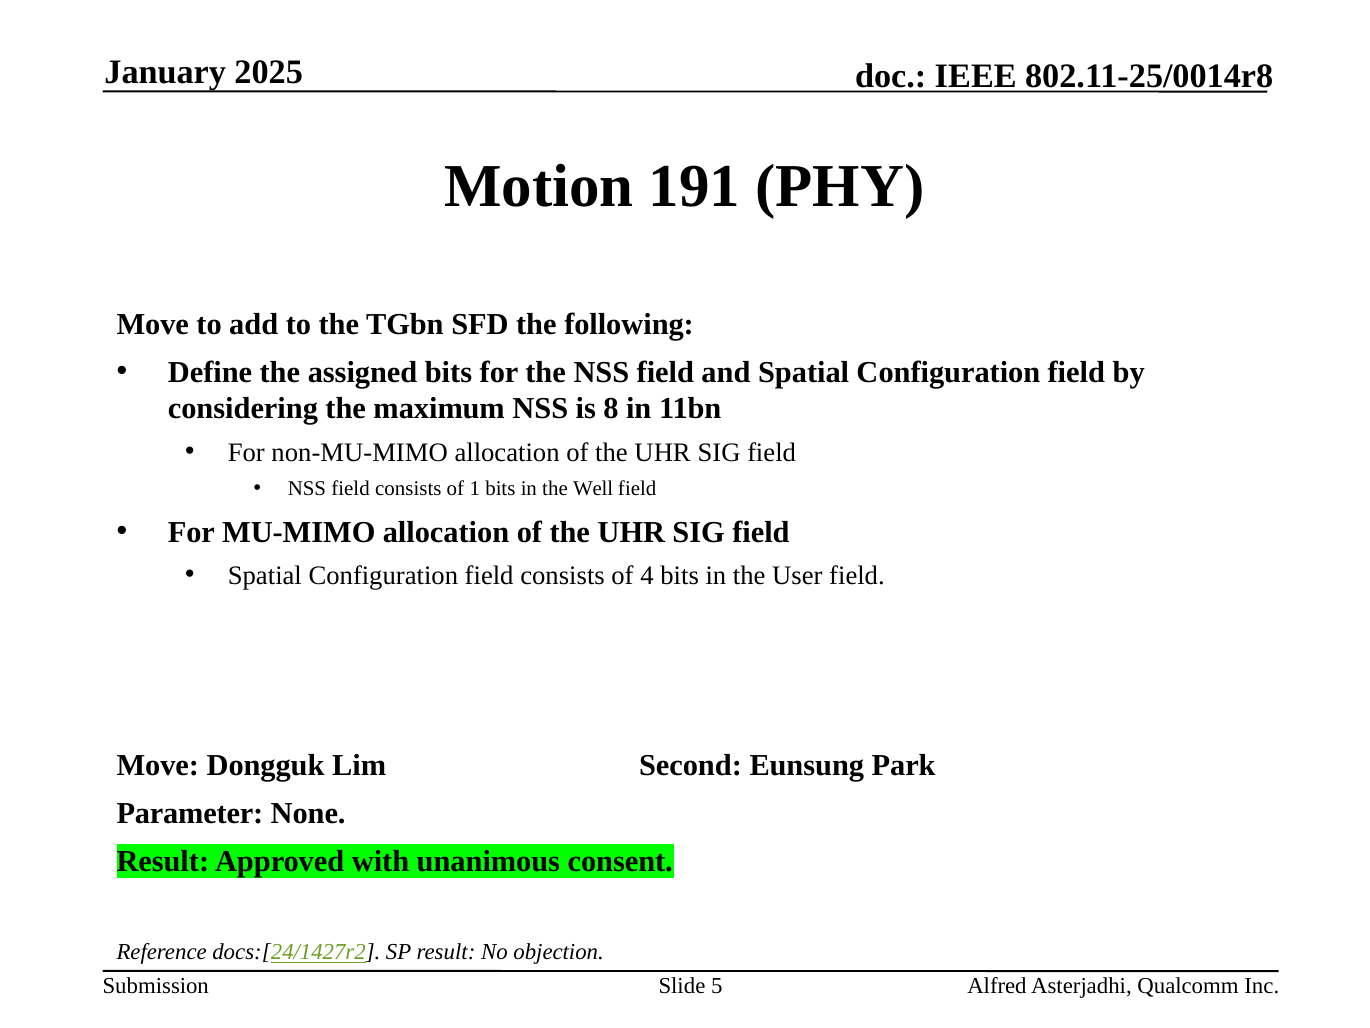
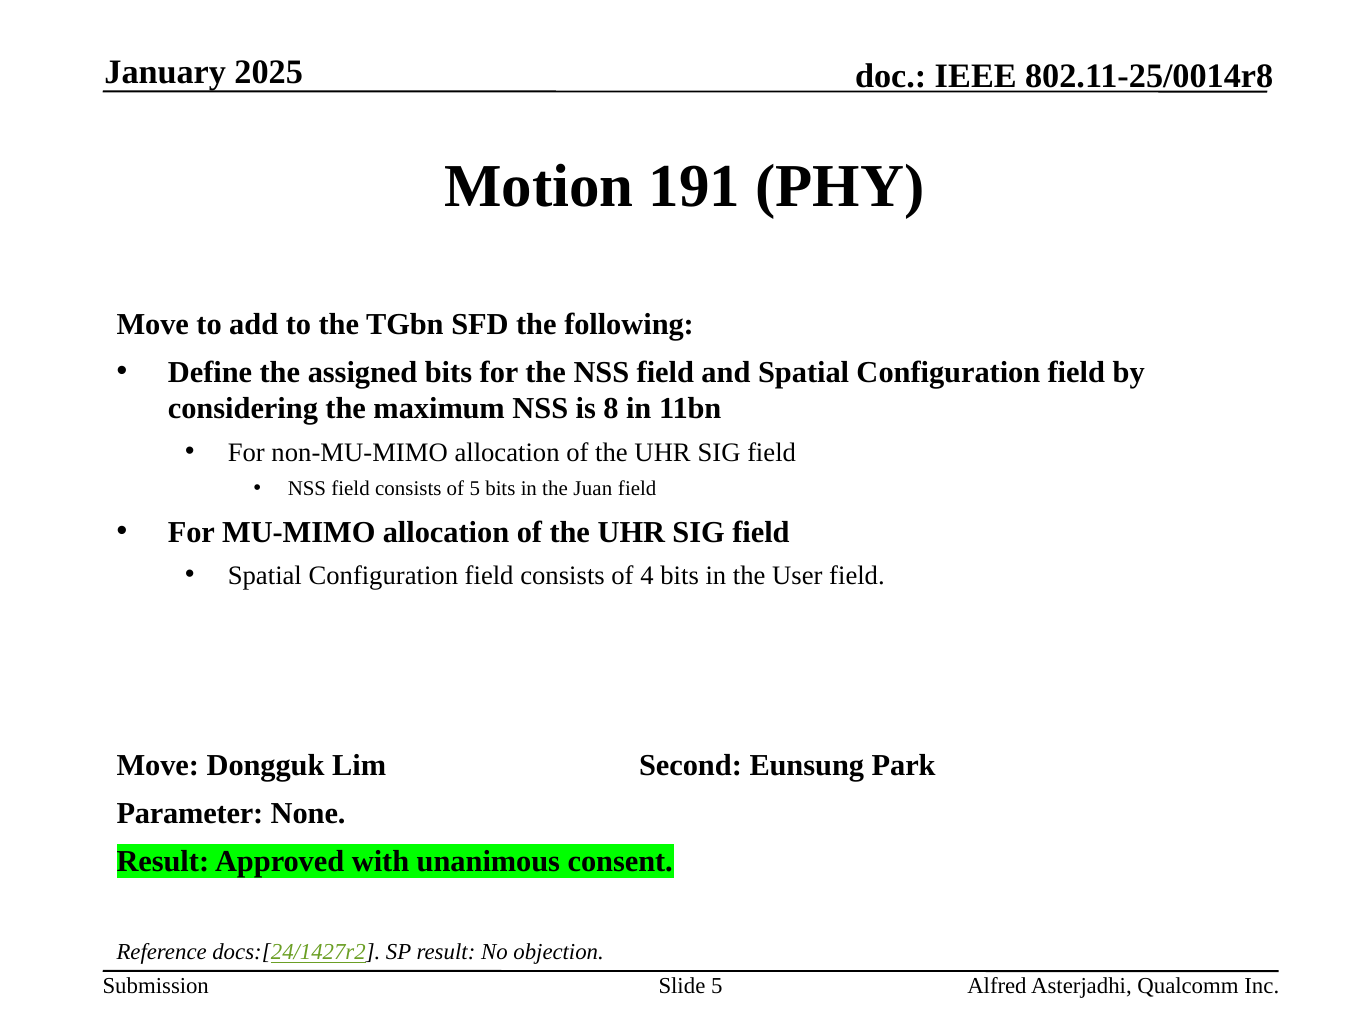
of 1: 1 -> 5
Well: Well -> Juan
